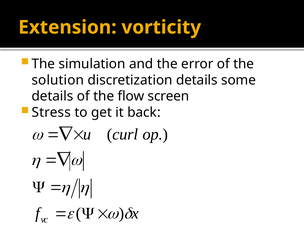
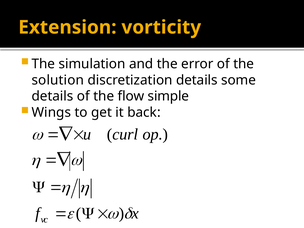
screen: screen -> simple
Stress: Stress -> Wings
